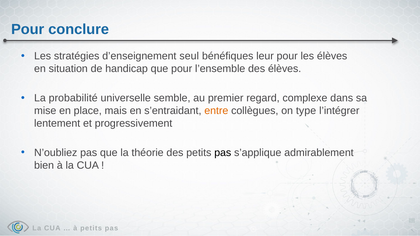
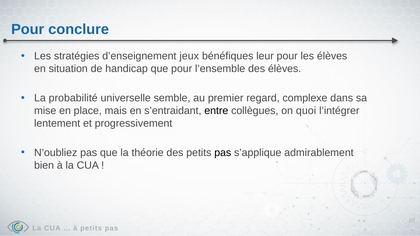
seul: seul -> jeux
entre colour: orange -> black
type: type -> quoi
